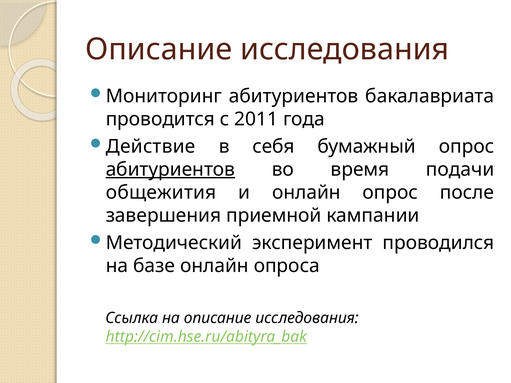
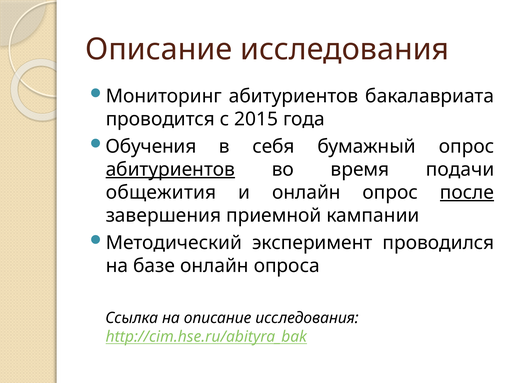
2011: 2011 -> 2015
Действие: Действие -> Обучения
после underline: none -> present
